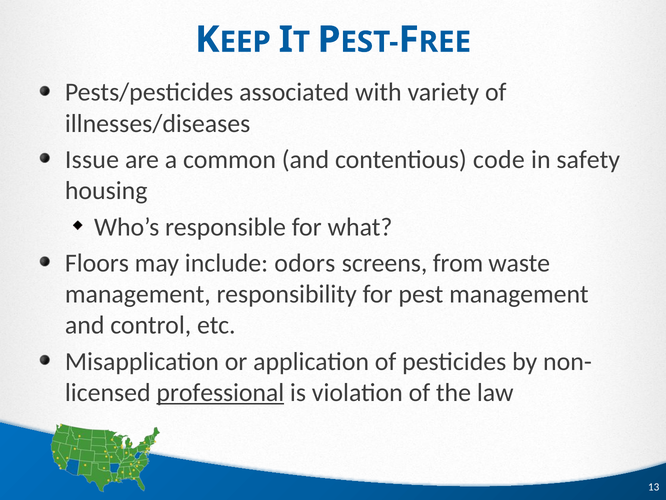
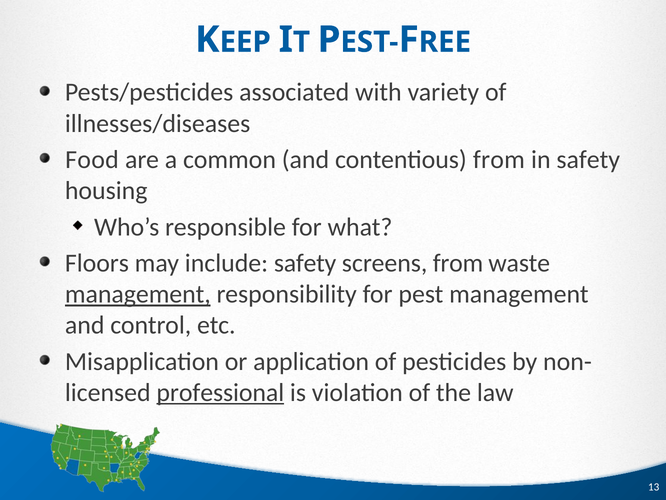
Issue: Issue -> Food
contentious code: code -> from
include odors: odors -> safety
management at (138, 294) underline: none -> present
